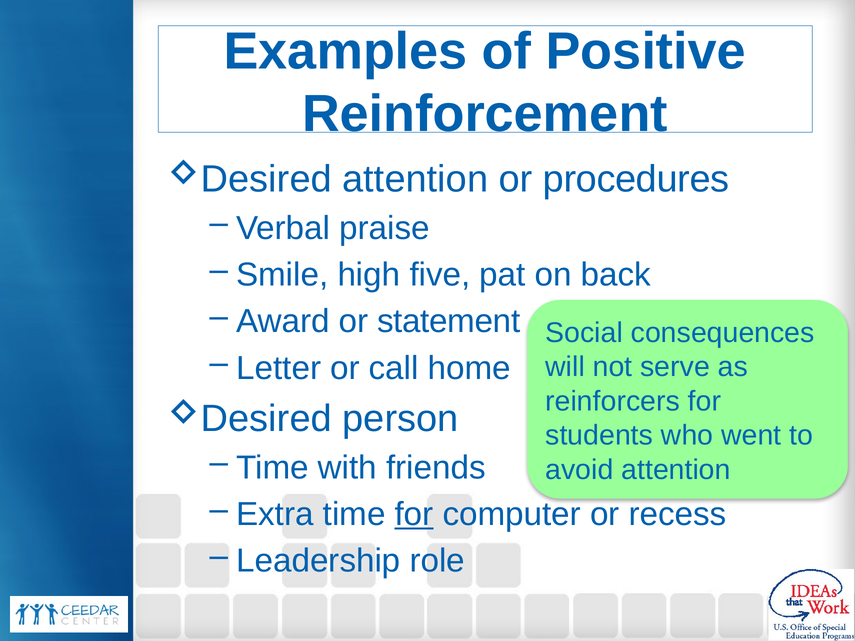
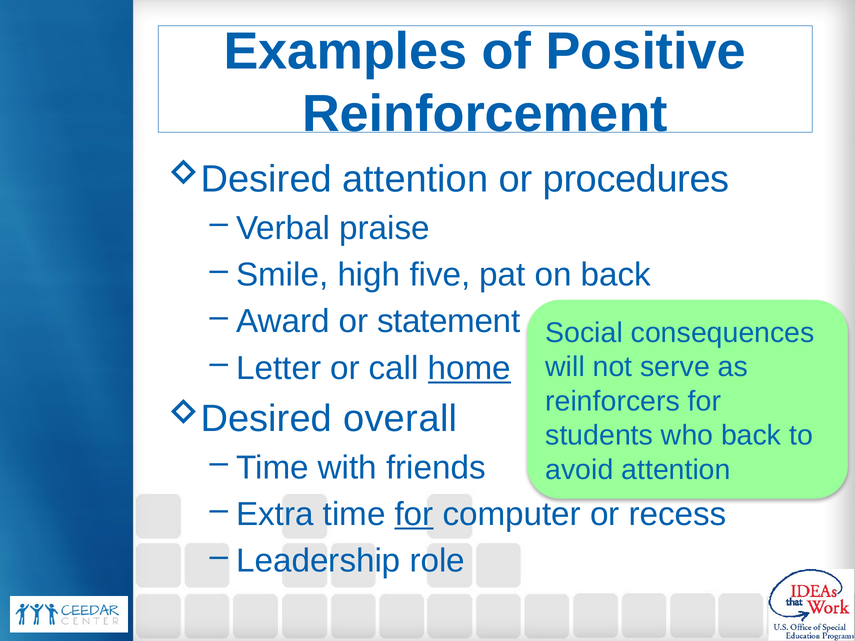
home underline: none -> present
person: person -> overall
who went: went -> back
